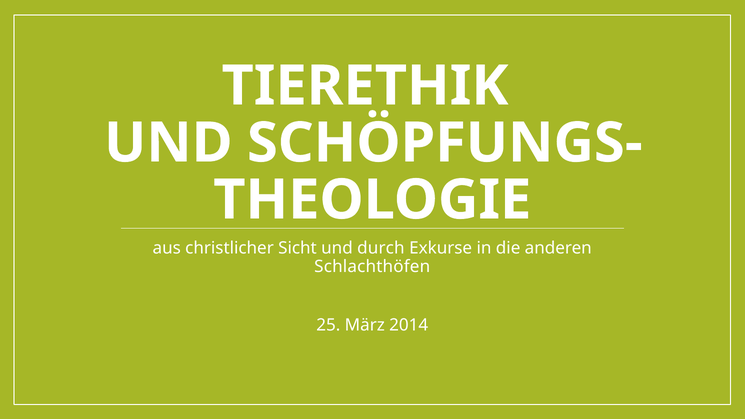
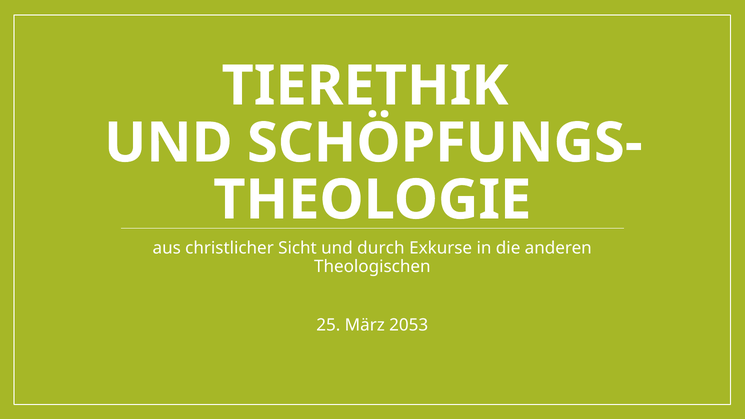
Schlachthöfen: Schlachthöfen -> Theologischen
2014: 2014 -> 2053
